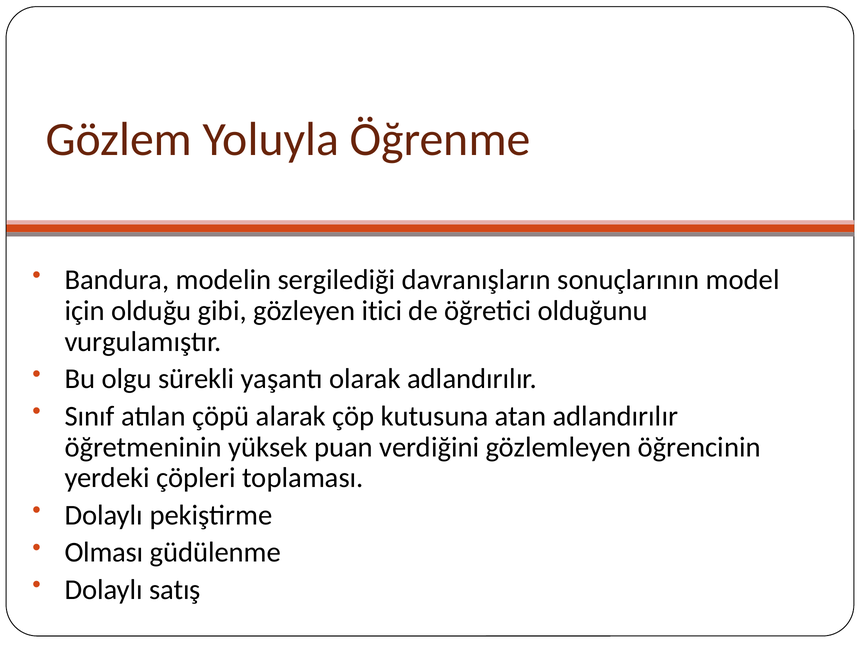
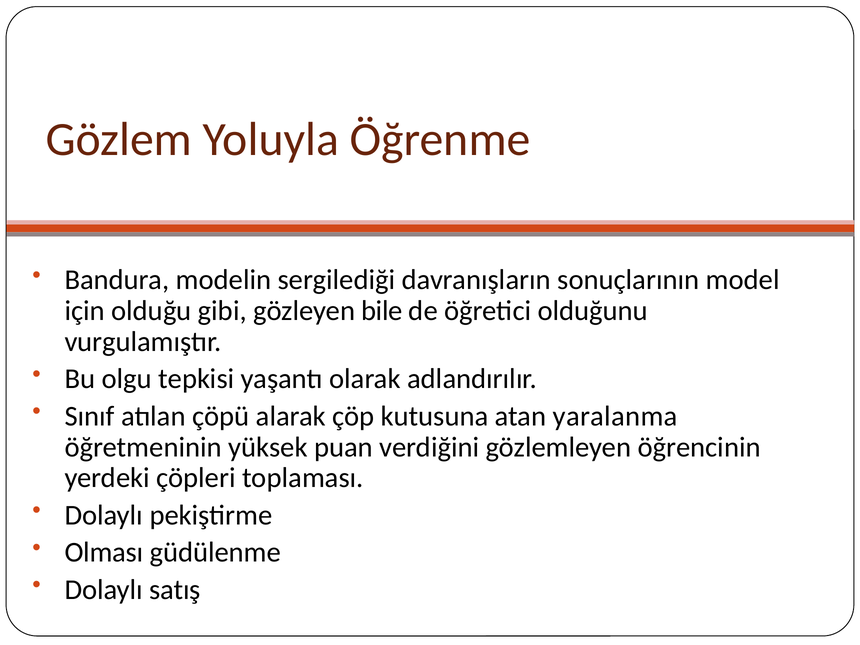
itici: itici -> bile
sürekli: sürekli -> tepkisi
atan adlandırılır: adlandırılır -> yaralanma
